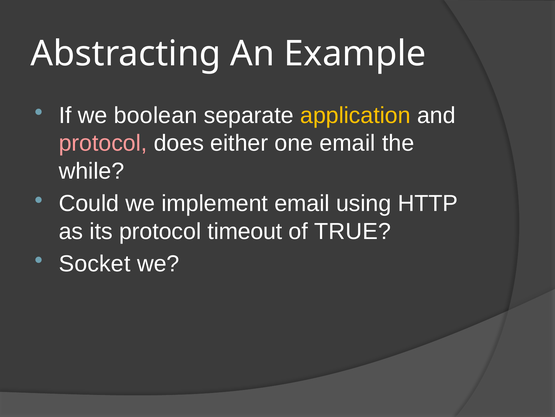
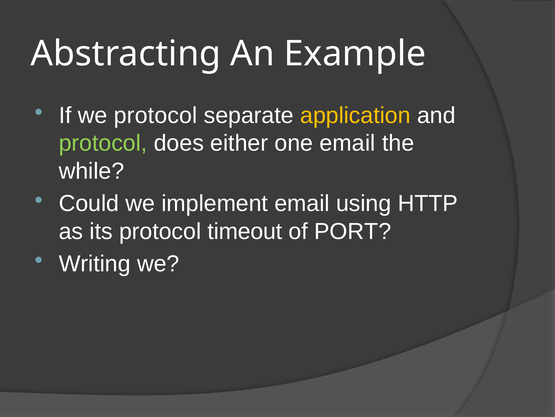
we boolean: boolean -> protocol
protocol at (103, 143) colour: pink -> light green
TRUE: TRUE -> PORT
Socket: Socket -> Writing
